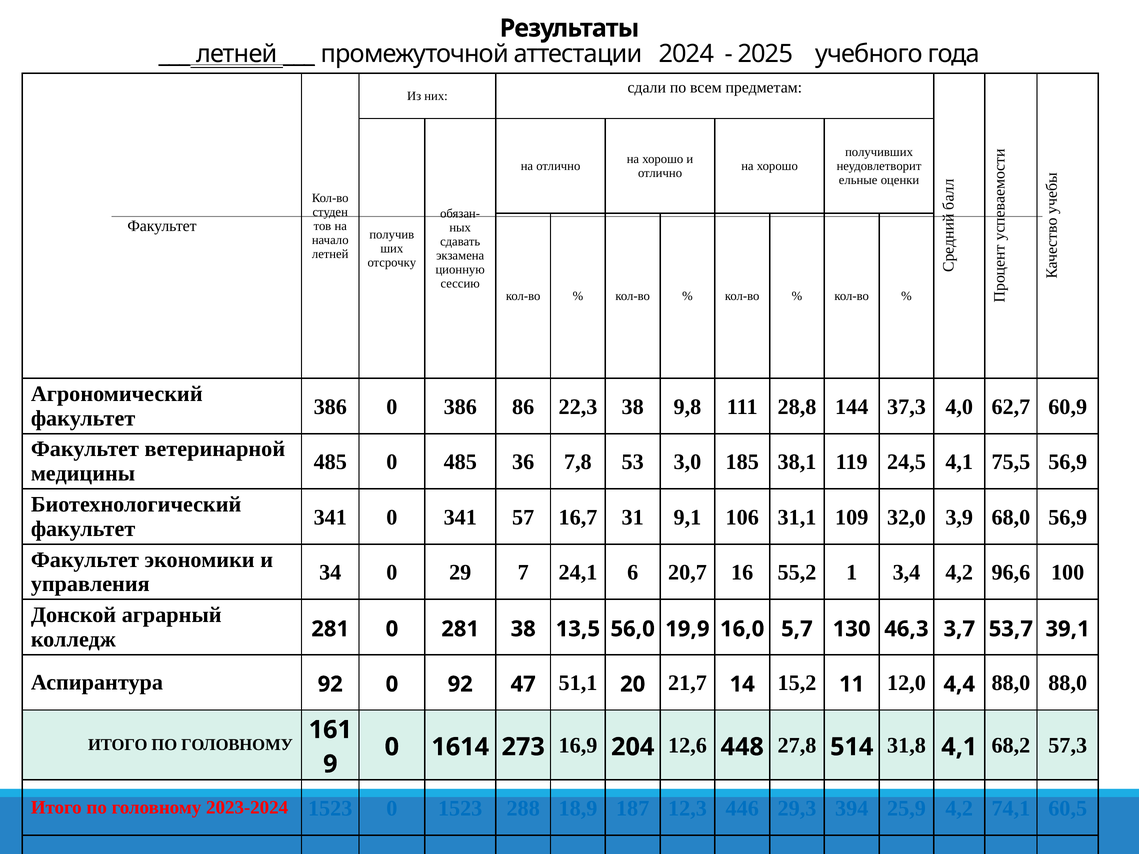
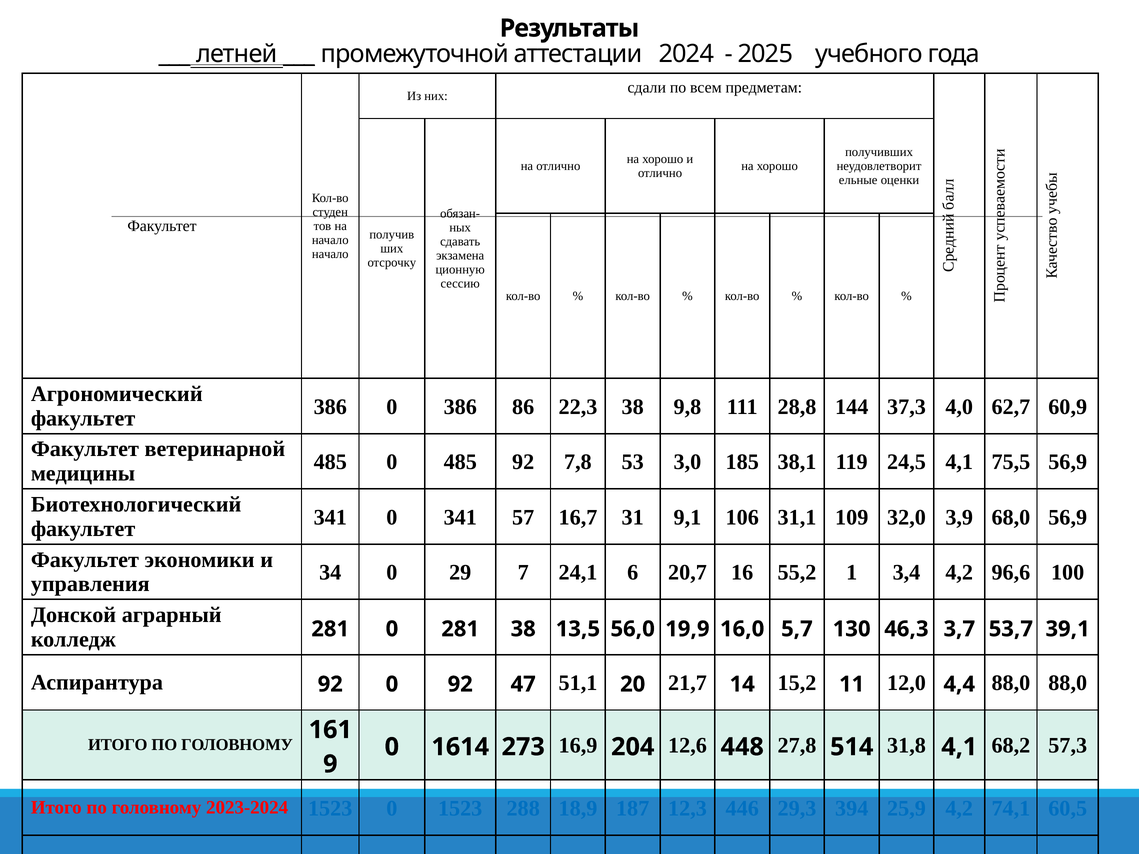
летней at (330, 254): летней -> начало
485 36: 36 -> 92
